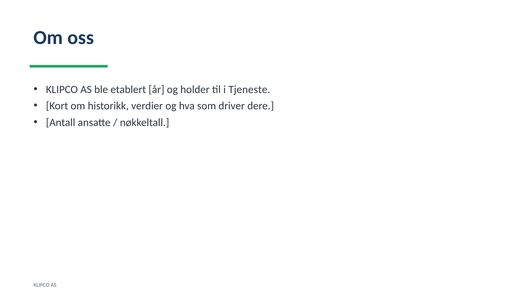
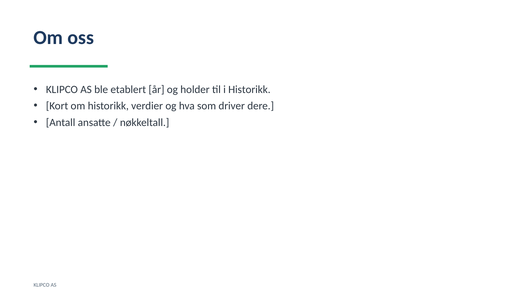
i Tjeneste: Tjeneste -> Historikk
